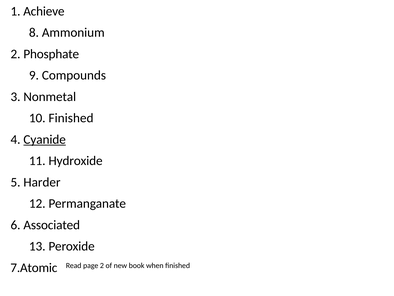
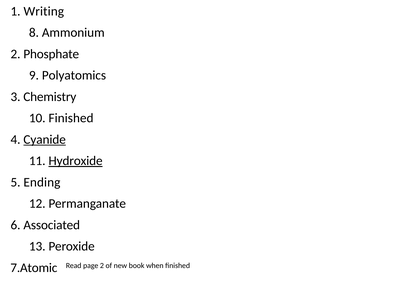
Achieve: Achieve -> Writing
Compounds: Compounds -> Polyatomics
Nonmetal: Nonmetal -> Chemistry
Hydroxide underline: none -> present
Harder: Harder -> Ending
